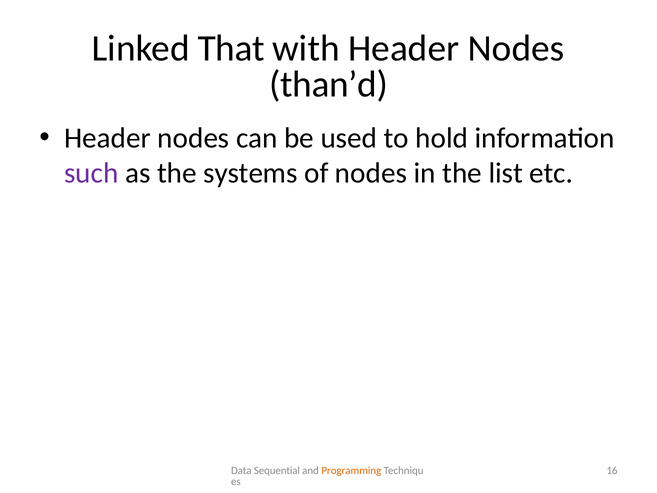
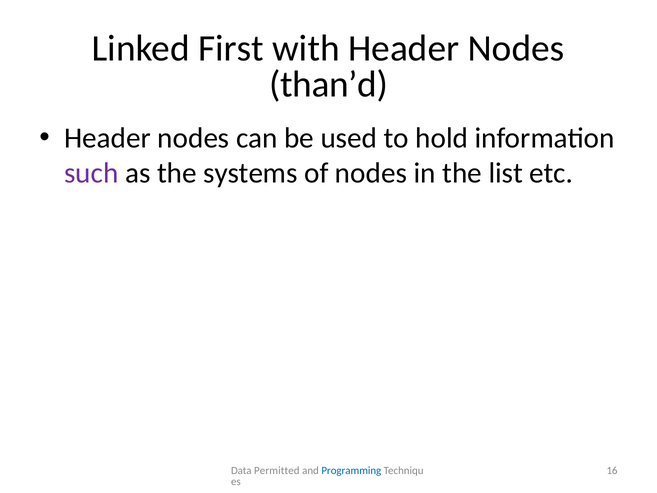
That: That -> First
Sequential: Sequential -> Permitted
Programming colour: orange -> blue
